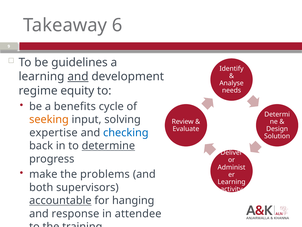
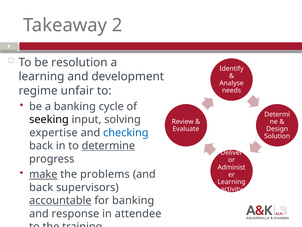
6: 6 -> 2
guidelines: guidelines -> resolution
and at (78, 76) underline: present -> none
equity: equity -> unfair
a benefits: benefits -> banking
seeking colour: orange -> black
make underline: none -> present
both at (41, 187): both -> back
for hanging: hanging -> banking
